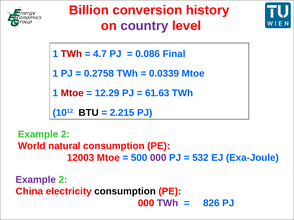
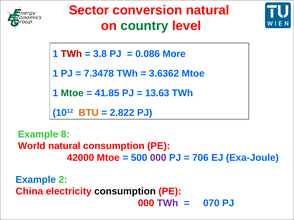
Billion: Billion -> Sector
conversion history: history -> natural
country colour: purple -> green
4.7: 4.7 -> 3.8
Final: Final -> More
0.2758: 0.2758 -> 7.3478
0.0339: 0.0339 -> 3.6362
Mtoe at (72, 93) colour: red -> green
12.29: 12.29 -> 41.85
61.63: 61.63 -> 13.63
BTU colour: black -> orange
2.215: 2.215 -> 2.822
2 at (65, 134): 2 -> 8
12003: 12003 -> 42000
532: 532 -> 706
Example at (36, 180) colour: purple -> blue
826: 826 -> 070
